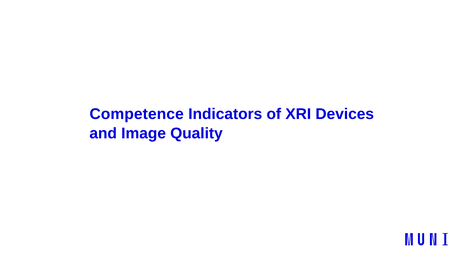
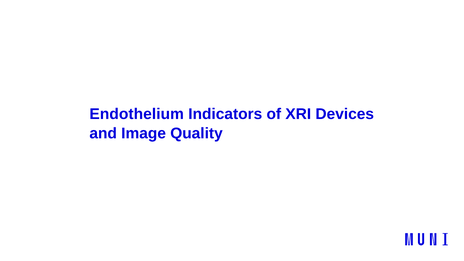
Competence: Competence -> Endothelium
